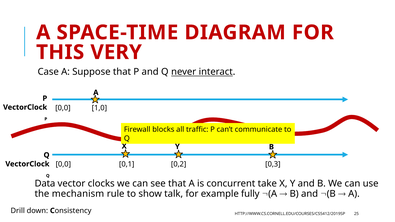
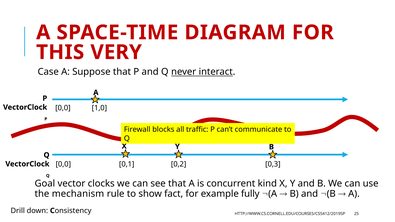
Data: Data -> Goal
take: take -> kind
talk: talk -> fact
